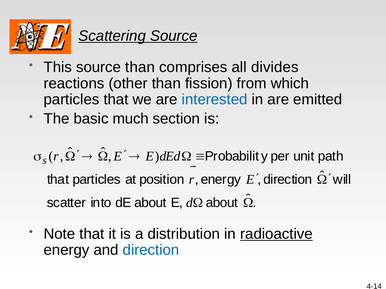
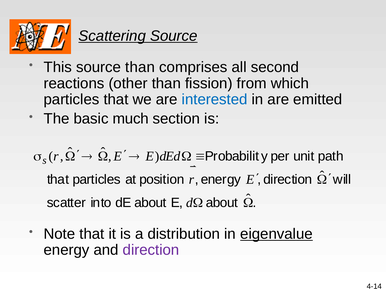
divides: divides -> second
radioactive: radioactive -> eigenvalue
direction at (151, 250) colour: blue -> purple
